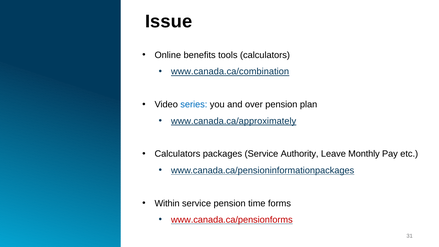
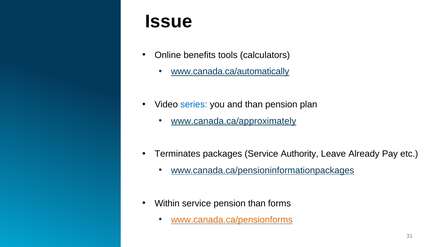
www.canada.ca/combination: www.canada.ca/combination -> www.canada.ca/automatically
and over: over -> than
Calculators at (177, 154): Calculators -> Terminates
Monthly: Monthly -> Already
pension time: time -> than
www.canada.ca/pensionforms colour: red -> orange
